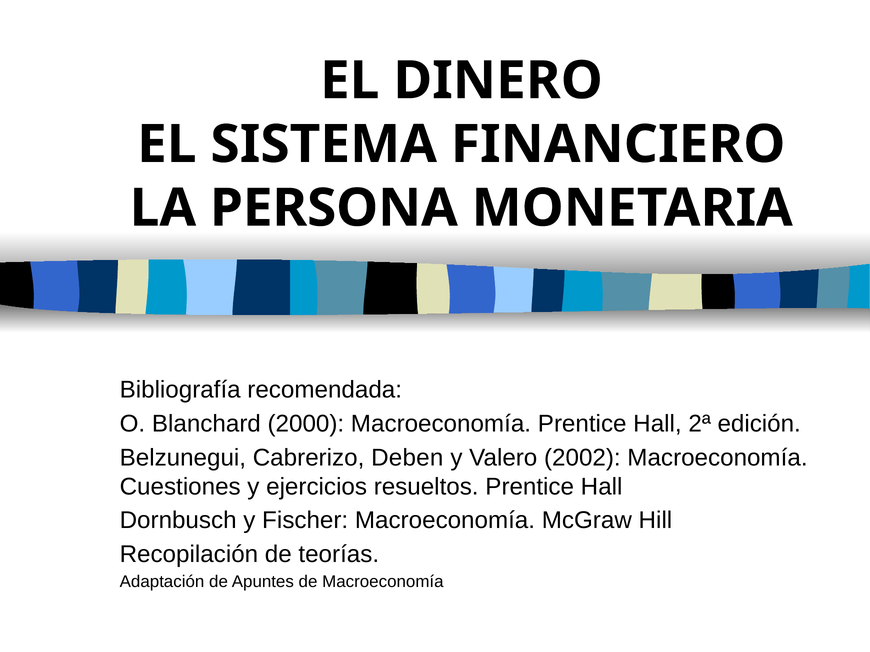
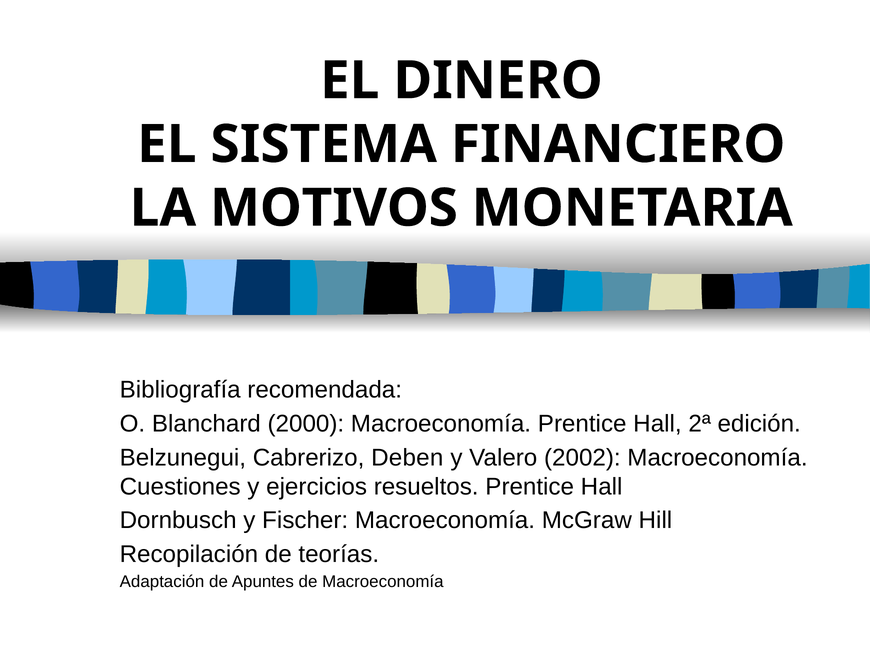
PERSONA: PERSONA -> MOTIVOS
